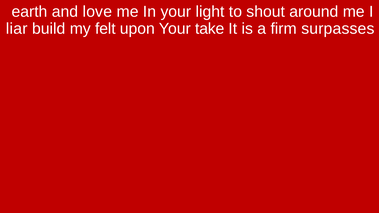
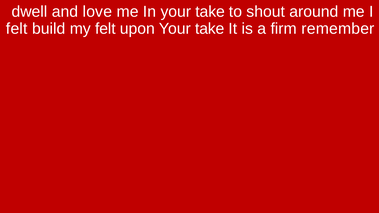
earth: earth -> dwell
In your light: light -> take
liar at (17, 29): liar -> felt
surpasses: surpasses -> remember
